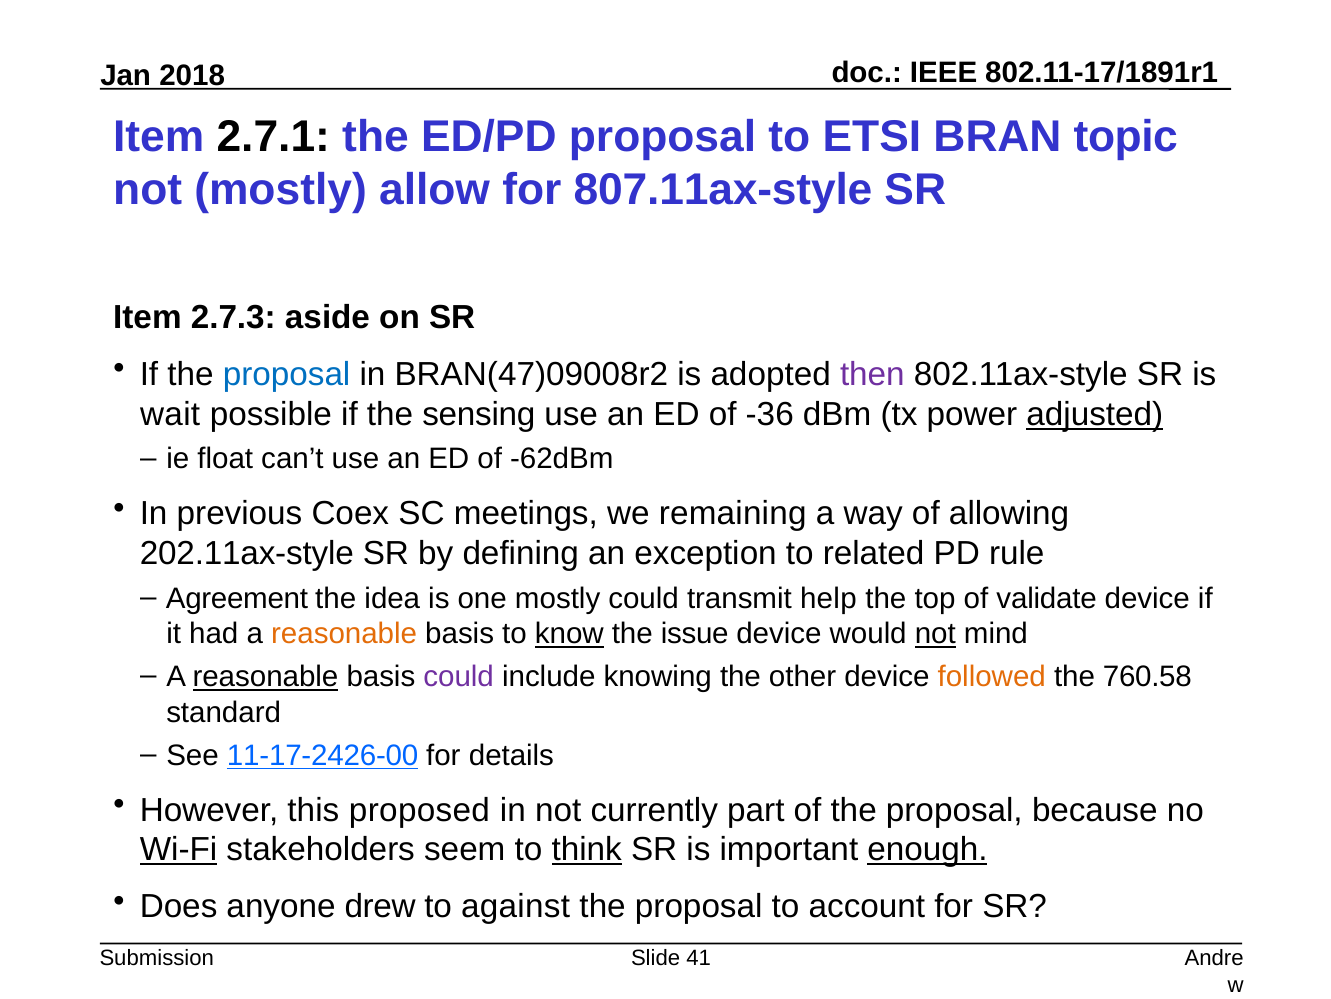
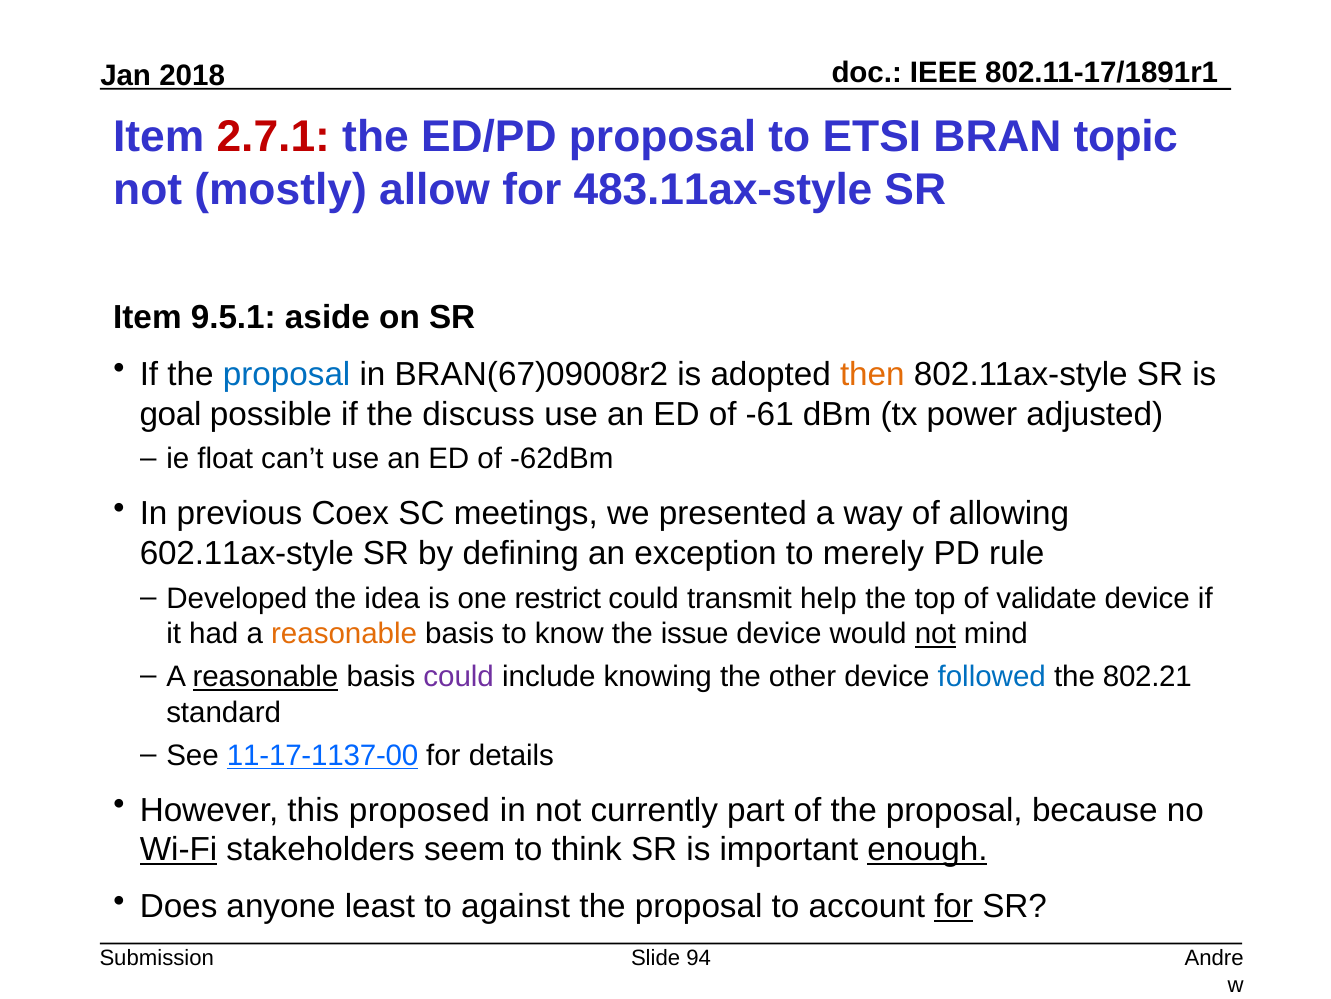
2.7.1 colour: black -> red
807.11ax-style: 807.11ax-style -> 483.11ax-style
2.7.3: 2.7.3 -> 9.5.1
BRAN(47)09008r2: BRAN(47)09008r2 -> BRAN(67)09008r2
then colour: purple -> orange
wait: wait -> goal
sensing: sensing -> discuss
-36: -36 -> -61
adjusted underline: present -> none
remaining: remaining -> presented
202.11ax-style: 202.11ax-style -> 602.11ax-style
related: related -> merely
Agreement: Agreement -> Developed
one mostly: mostly -> restrict
know underline: present -> none
followed colour: orange -> blue
760.58: 760.58 -> 802.21
11-17-2426-00: 11-17-2426-00 -> 11-17-1137-00
think underline: present -> none
drew: drew -> least
for at (954, 906) underline: none -> present
41: 41 -> 94
